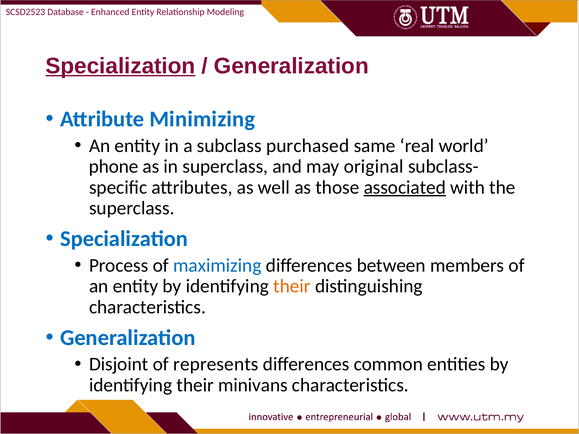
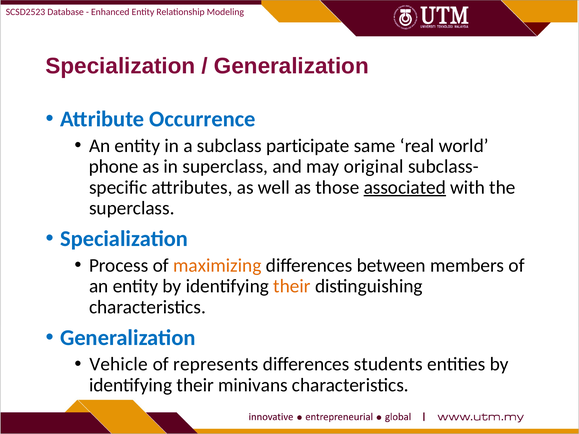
Specialization at (120, 66) underline: present -> none
Minimizing: Minimizing -> Occurrence
purchased: purchased -> participate
maximizing colour: blue -> orange
Disjoint: Disjoint -> Vehicle
common: common -> students
